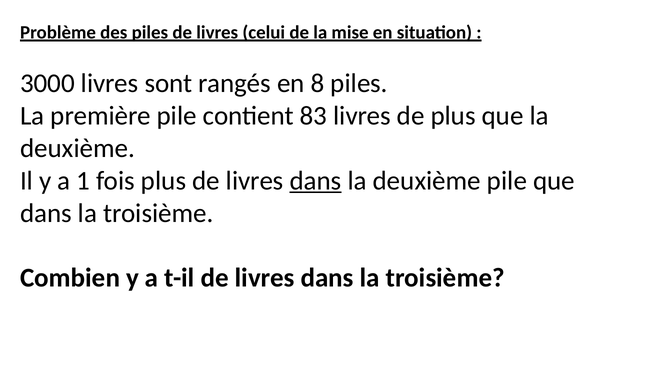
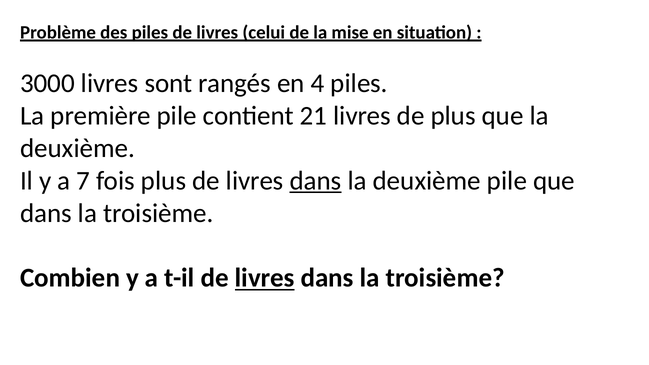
8: 8 -> 4
83: 83 -> 21
1: 1 -> 7
livres at (265, 278) underline: none -> present
